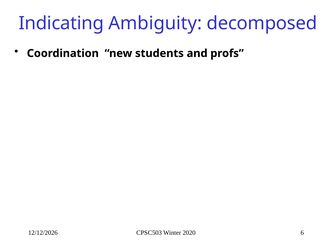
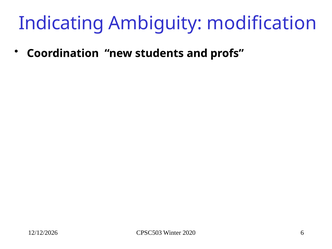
decomposed: decomposed -> modification
